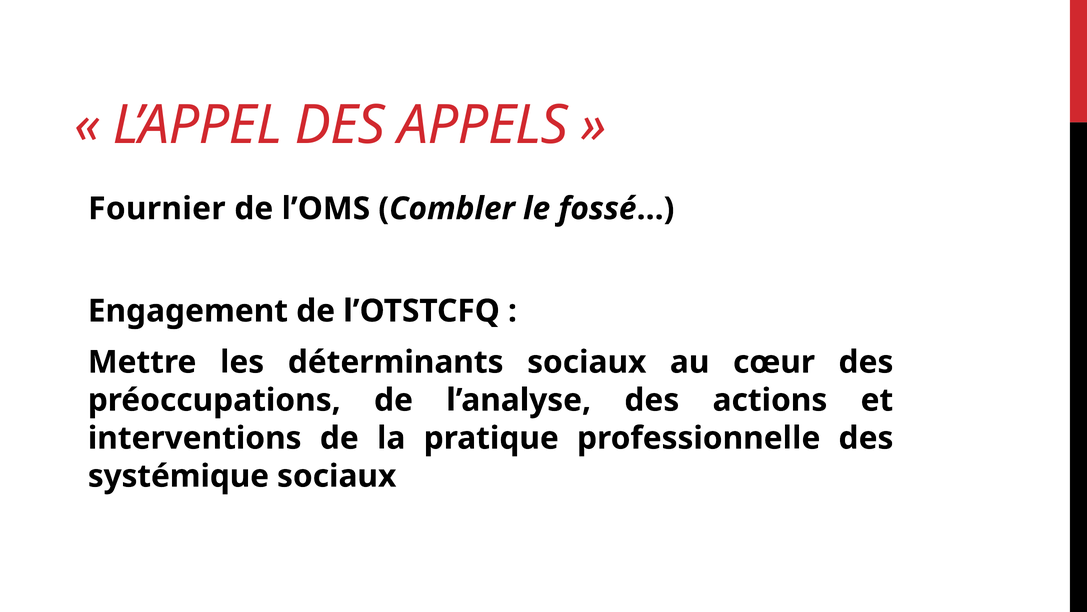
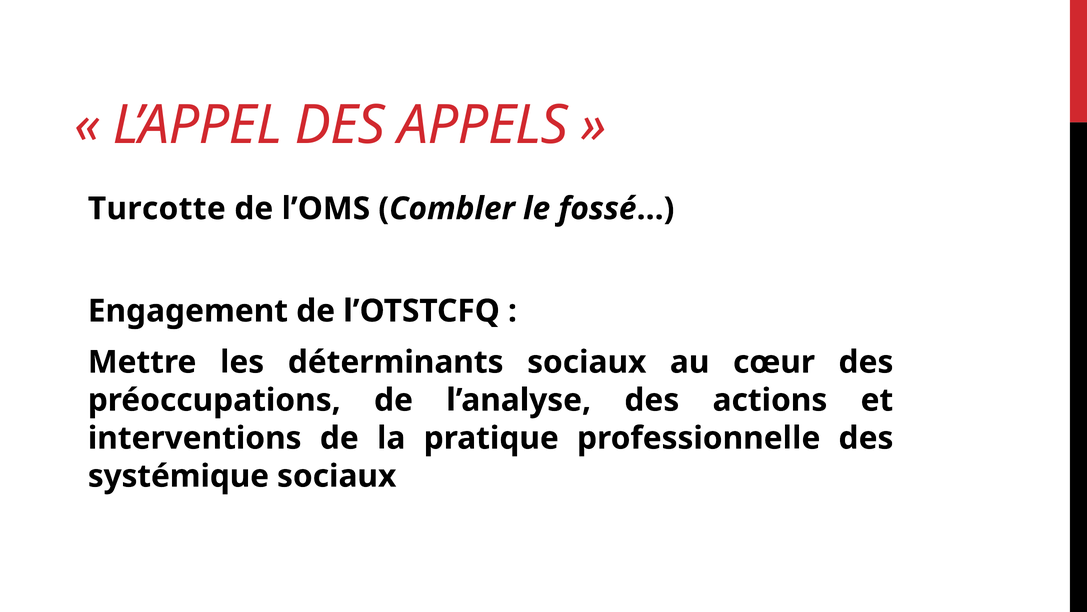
Fournier: Fournier -> Turcotte
